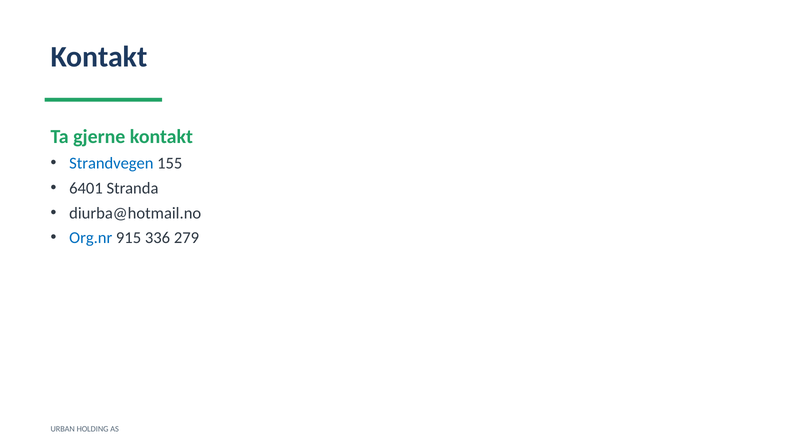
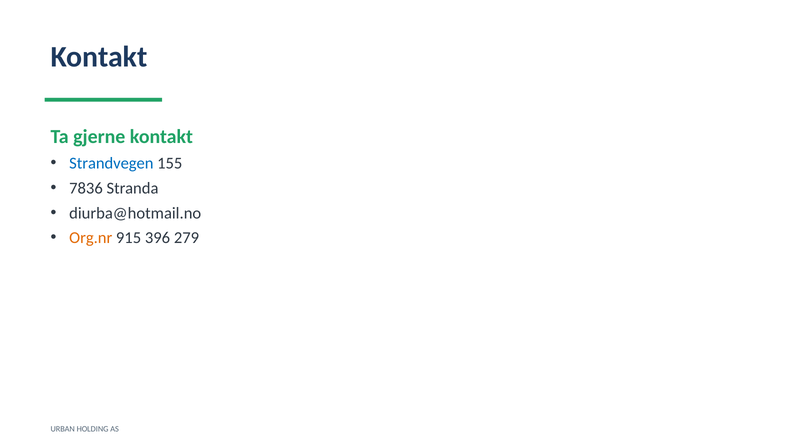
6401: 6401 -> 7836
Org.nr colour: blue -> orange
336: 336 -> 396
